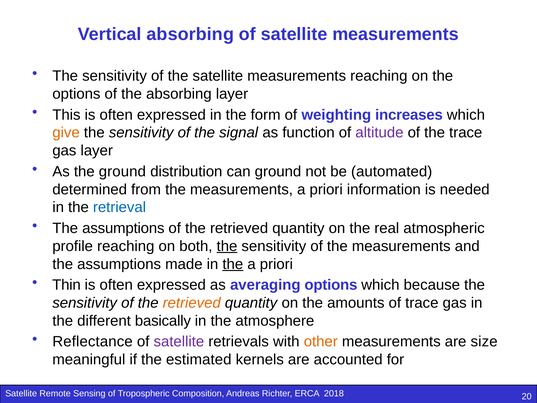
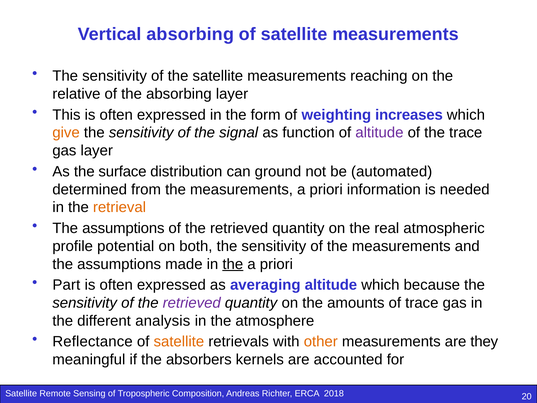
options at (76, 94): options -> relative
the ground: ground -> surface
retrieval colour: blue -> orange
profile reaching: reaching -> potential
the at (227, 246) underline: present -> none
Thin: Thin -> Part
averaging options: options -> altitude
retrieved at (192, 303) colour: orange -> purple
basically: basically -> analysis
satellite at (179, 342) colour: purple -> orange
size: size -> they
estimated: estimated -> absorbers
